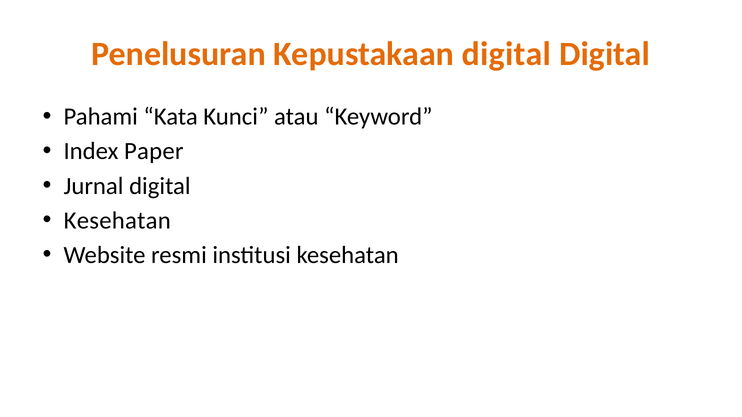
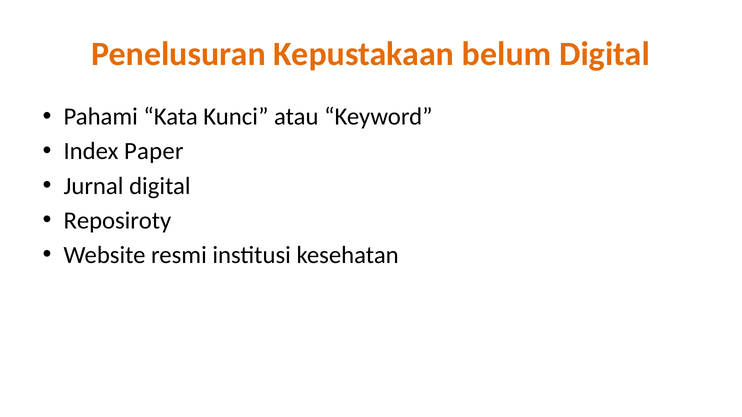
Kepustakaan digital: digital -> belum
Kesehatan at (117, 221): Kesehatan -> Reposiroty
